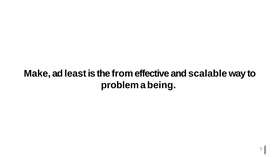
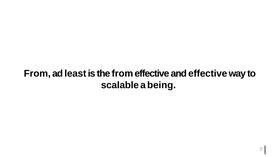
Make at (37, 73): Make -> From
and scalable: scalable -> effective
problem: problem -> scalable
